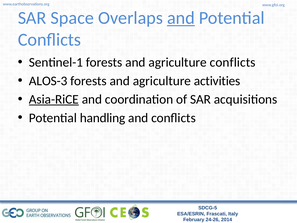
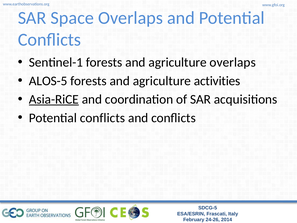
and at (181, 18) underline: present -> none
agriculture conflicts: conflicts -> overlaps
ALOS-3: ALOS-3 -> ALOS-5
handling at (103, 118): handling -> conflicts
